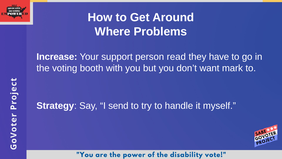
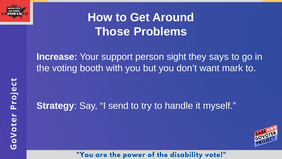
Where: Where -> Those
read: read -> sight
have: have -> says
